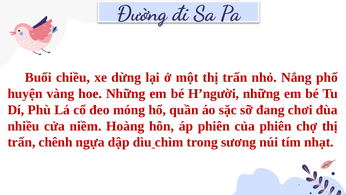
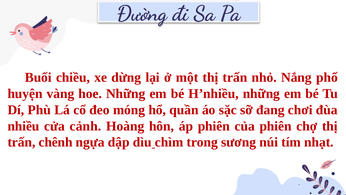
H’người: H’người -> H’nhiều
niềm: niềm -> cảnh
